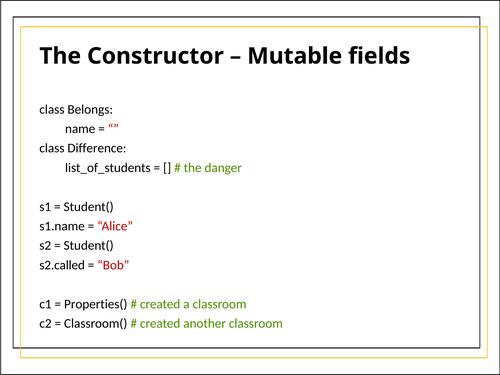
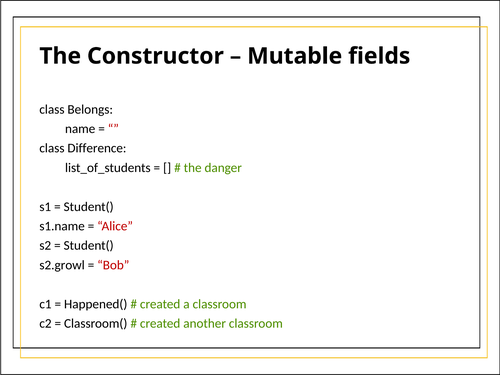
s2.called: s2.called -> s2.growl
Properties(: Properties( -> Happened(
